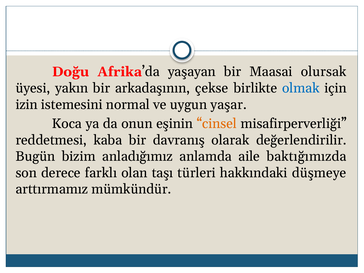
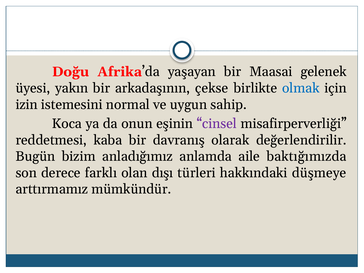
olursak: olursak -> gelenek
yaşar: yaşar -> sahip
cinsel colour: orange -> purple
taşı: taşı -> dışı
